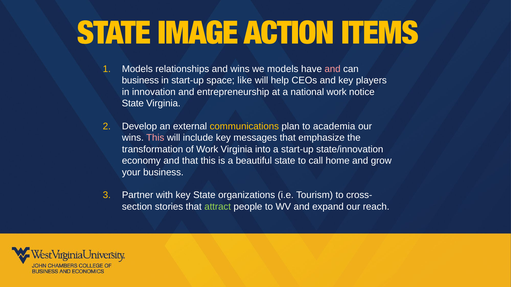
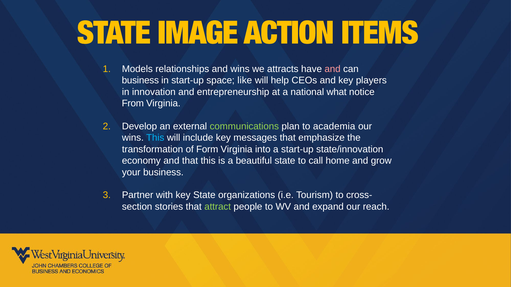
we models: models -> attracts
national work: work -> what
State at (133, 103): State -> From
communications colour: yellow -> light green
This at (155, 138) colour: pink -> light blue
of Work: Work -> Form
